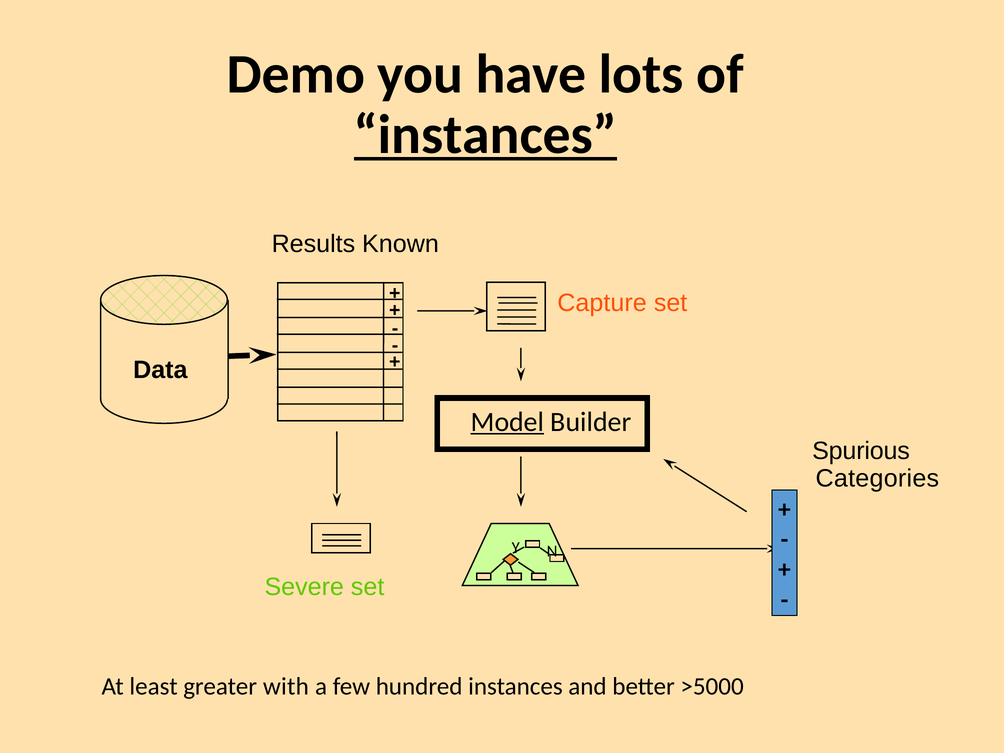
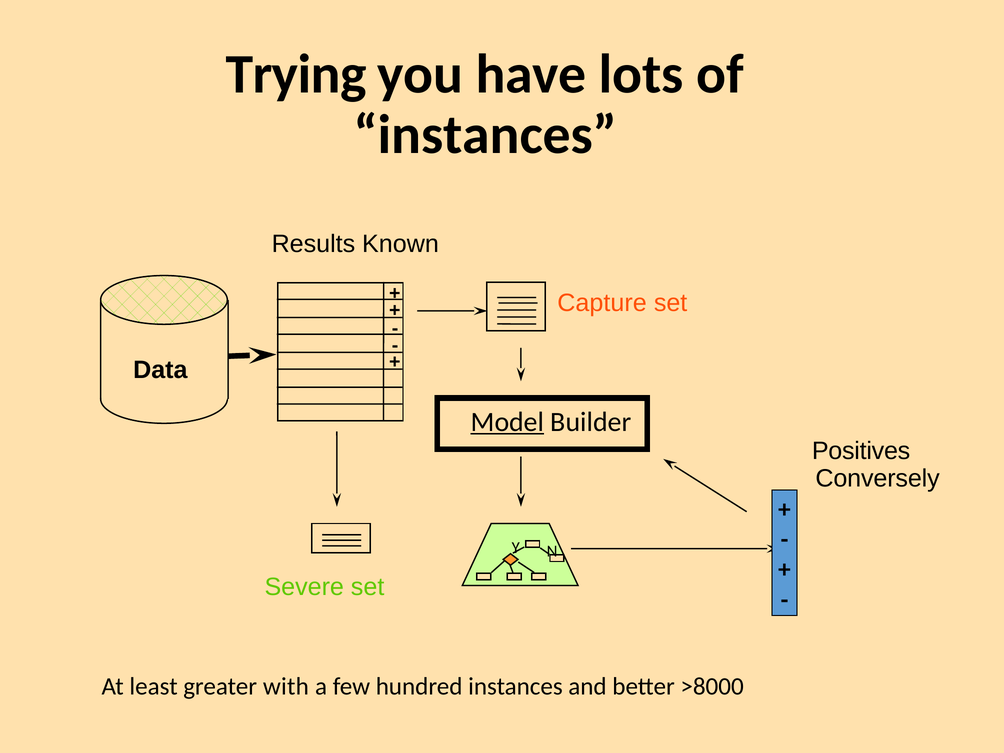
Demo: Demo -> Trying
instances at (485, 135) underline: present -> none
Spurious: Spurious -> Positives
Categories: Categories -> Conversely
>5000: >5000 -> >8000
